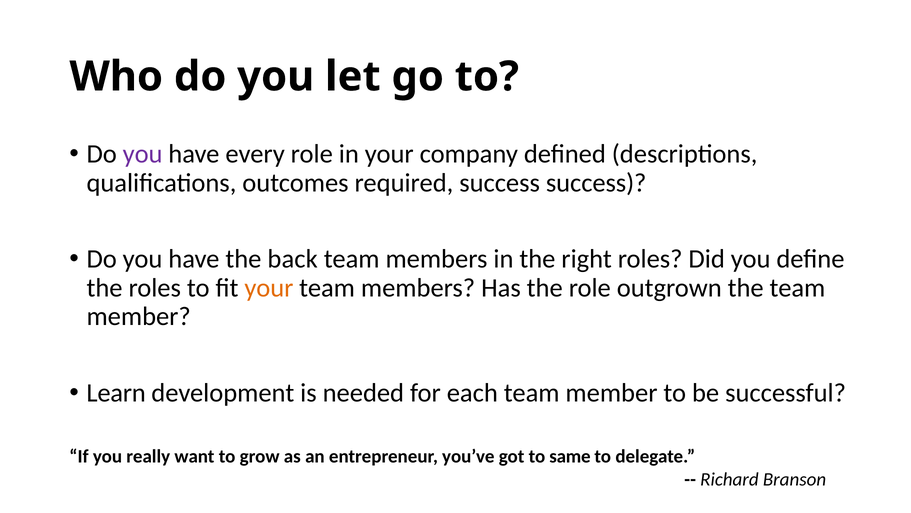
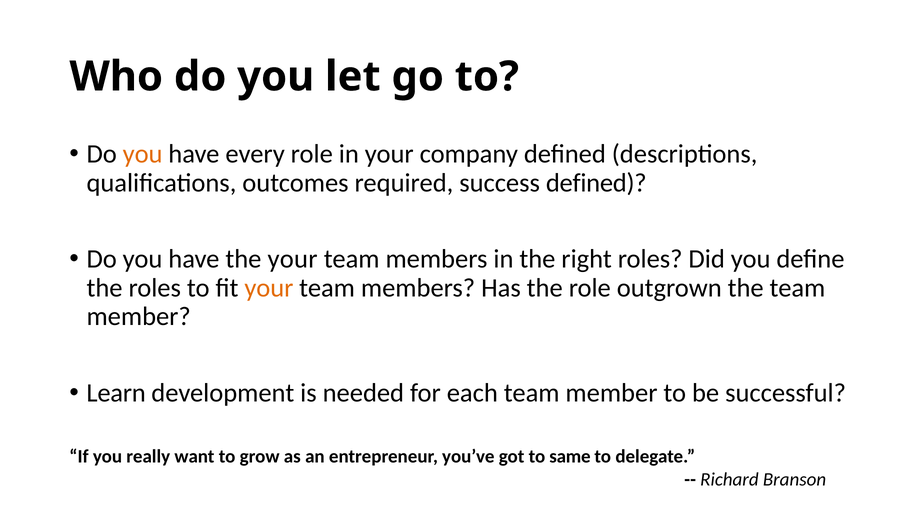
you at (143, 154) colour: purple -> orange
success success: success -> defined
the back: back -> your
